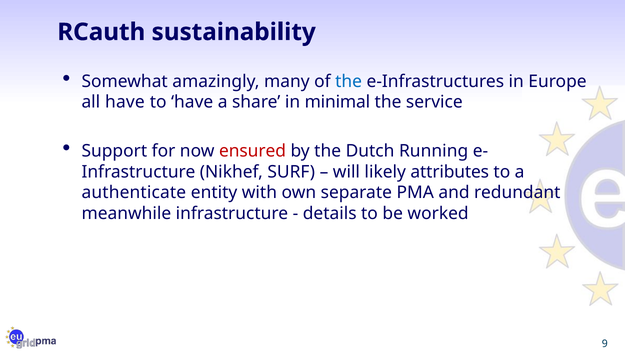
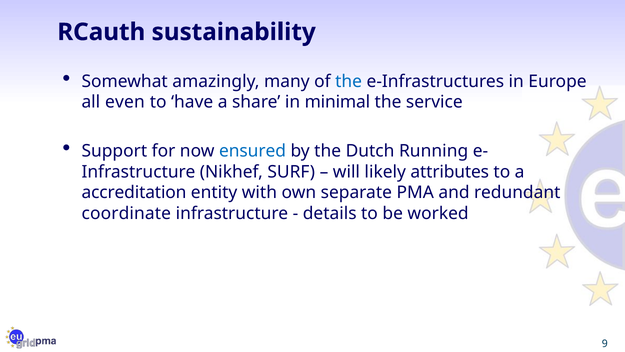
all have: have -> even
ensured colour: red -> blue
authenticate: authenticate -> accreditation
meanwhile: meanwhile -> coordinate
